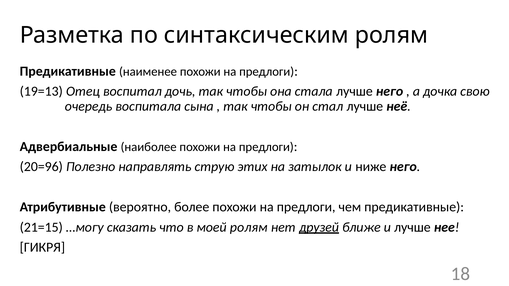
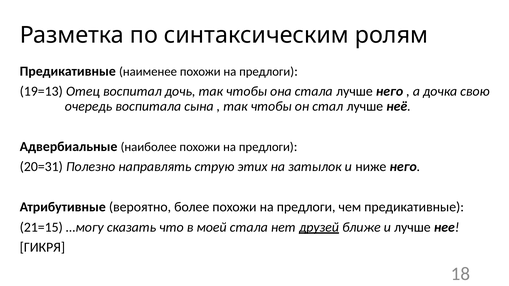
20=96: 20=96 -> 20=31
моей ролям: ролям -> стала
